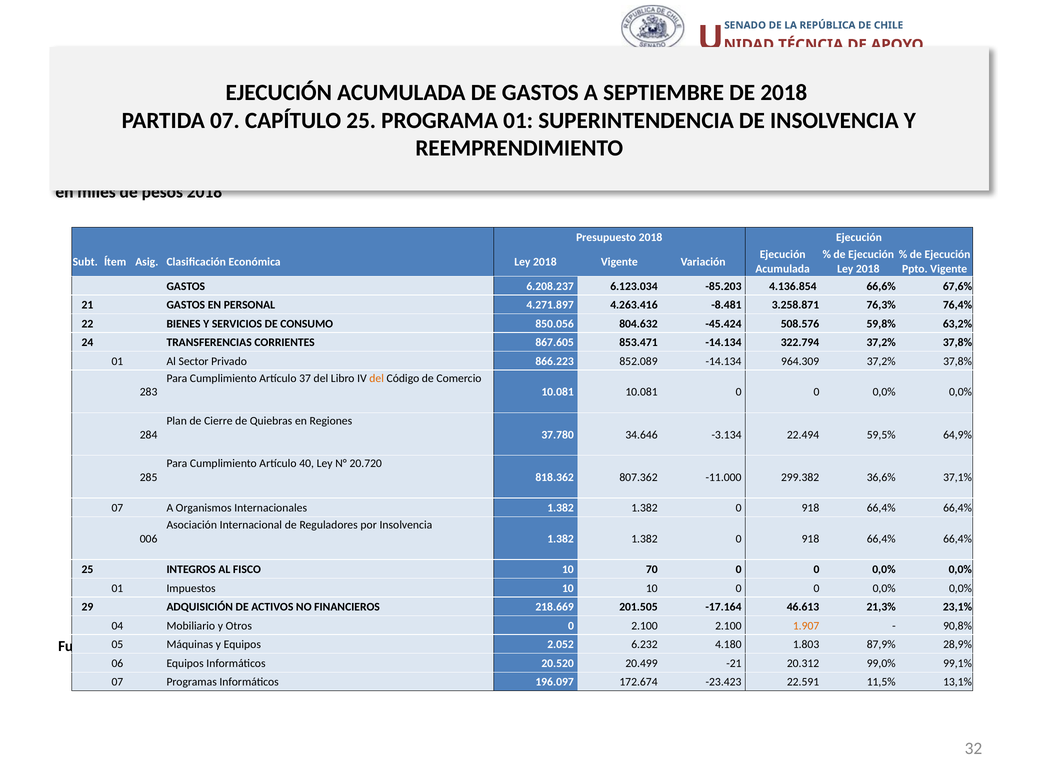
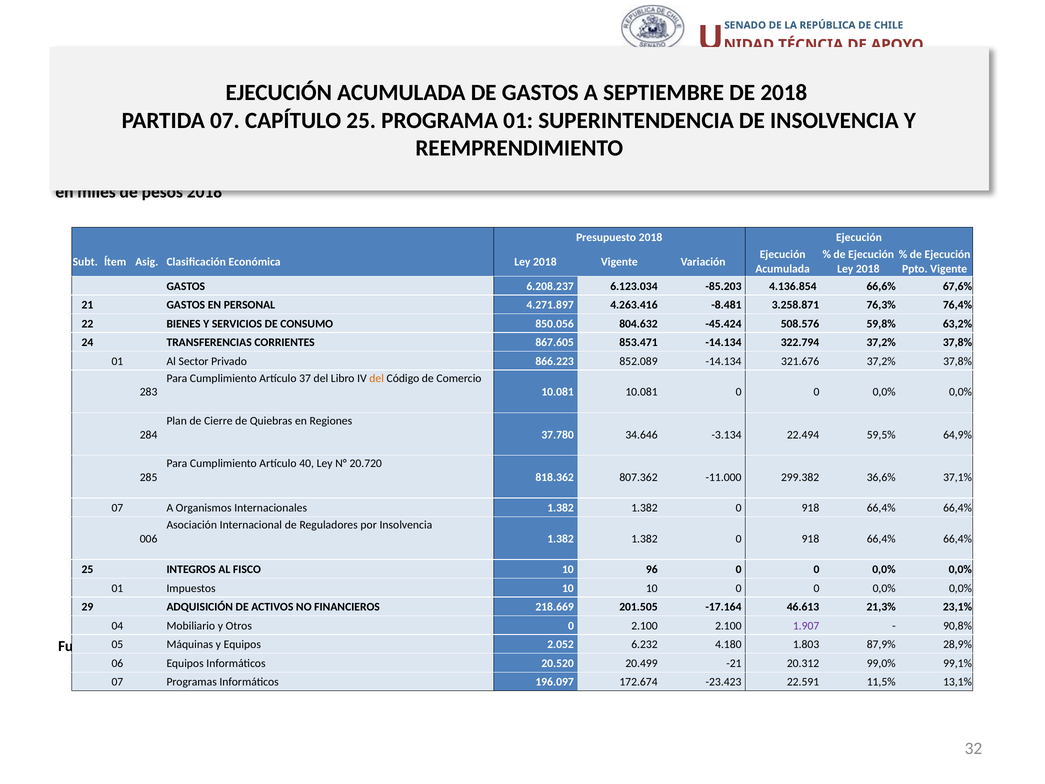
964.309: 964.309 -> 321.676
70: 70 -> 96
1.907 colour: orange -> purple
